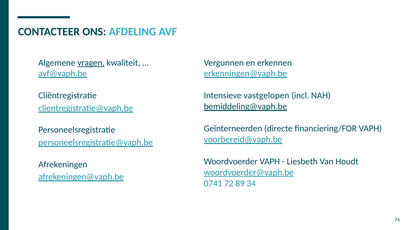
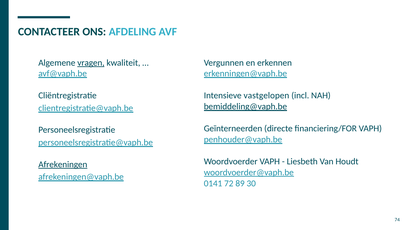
voorbereid@vaph.be: voorbereid@vaph.be -> penhouder@vaph.be
Afrekeningen underline: none -> present
0741: 0741 -> 0141
34: 34 -> 30
